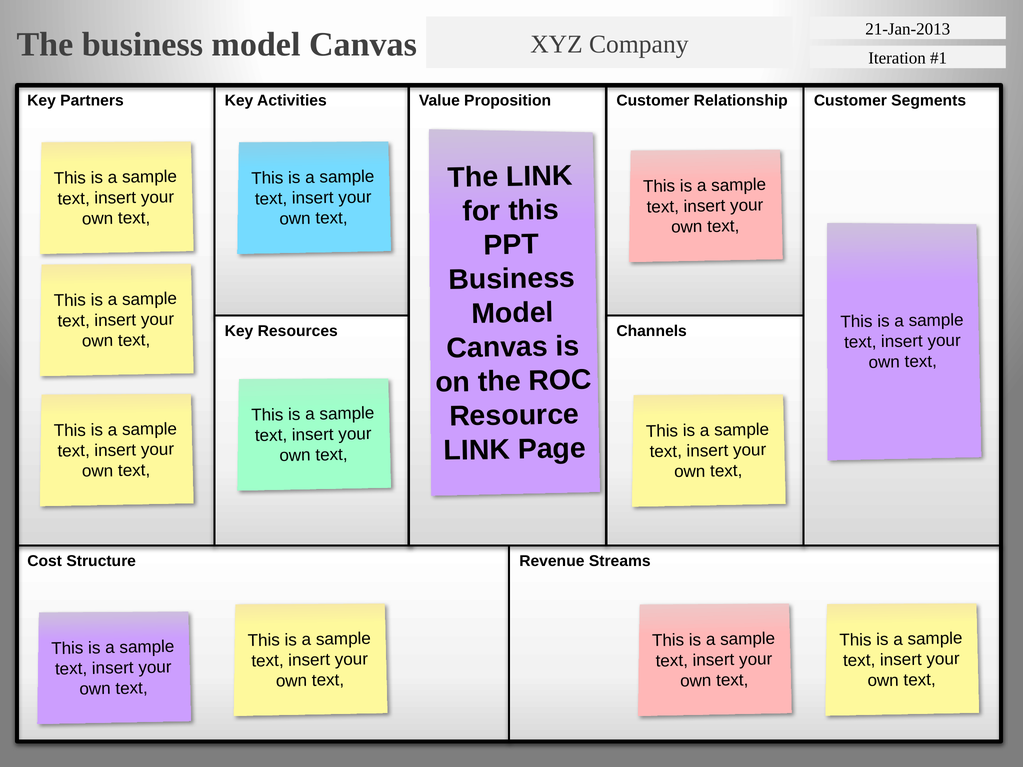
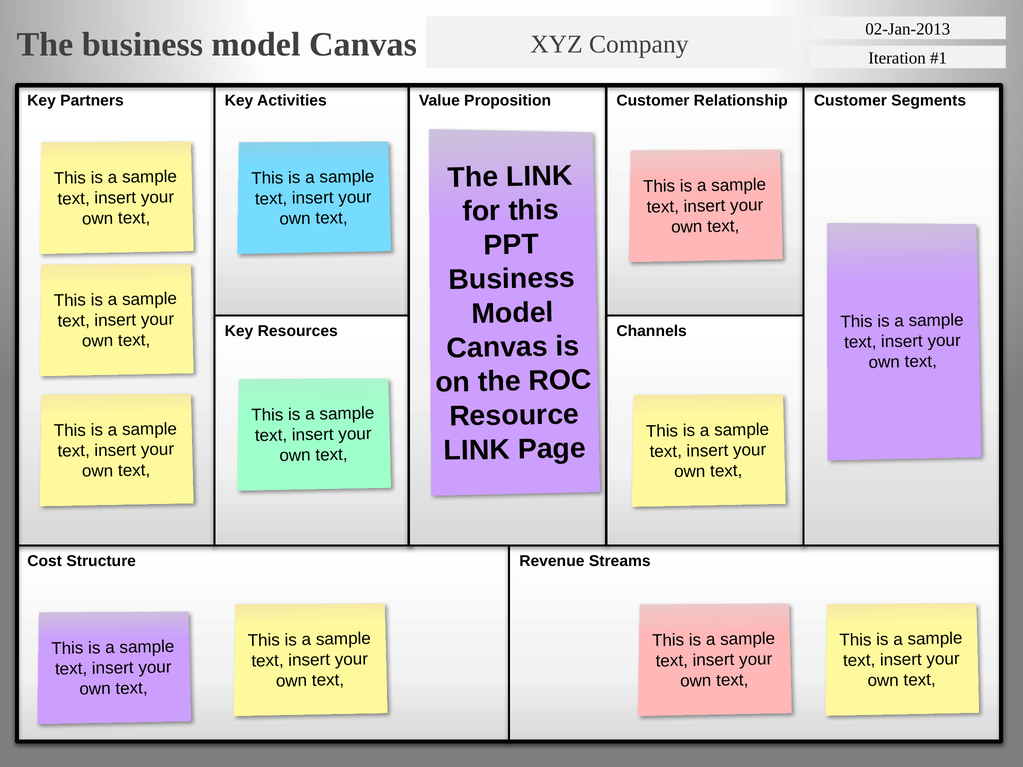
21-Jan-2013: 21-Jan-2013 -> 02-Jan-2013
